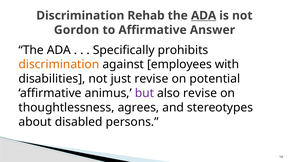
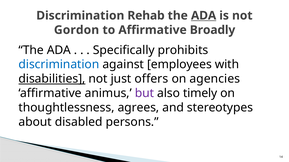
Answer: Answer -> Broadly
discrimination at (59, 65) colour: orange -> blue
disabilities underline: none -> present
just revise: revise -> offers
potential: potential -> agencies
also revise: revise -> timely
